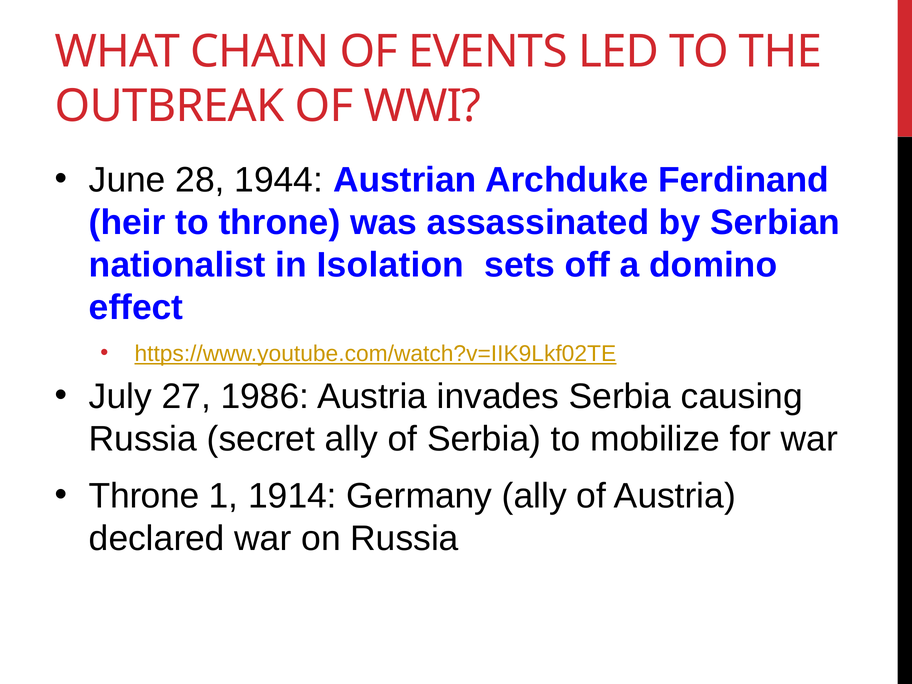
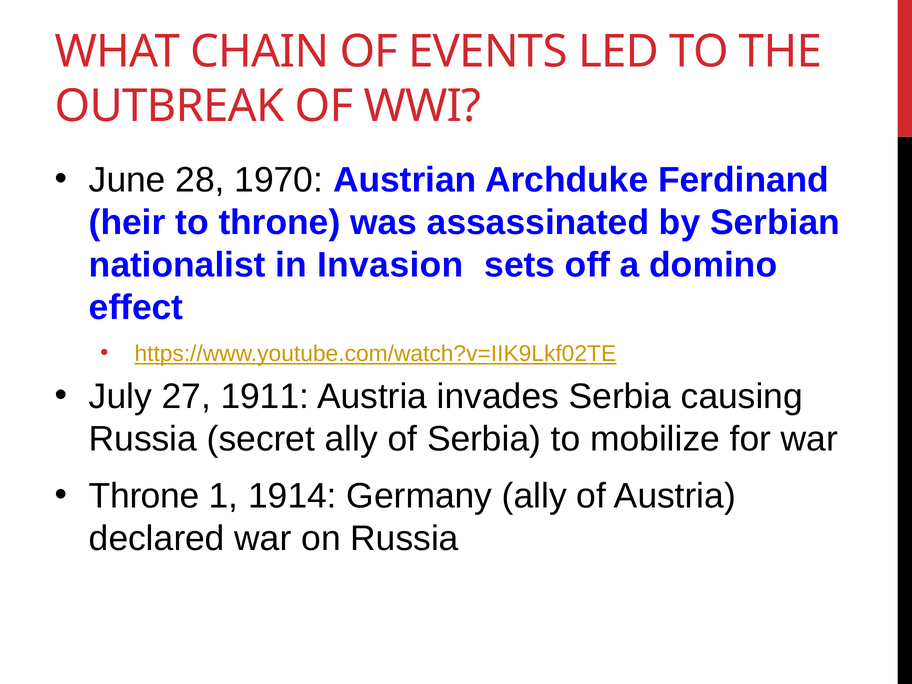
1944: 1944 -> 1970
Isolation: Isolation -> Invasion
1986: 1986 -> 1911
